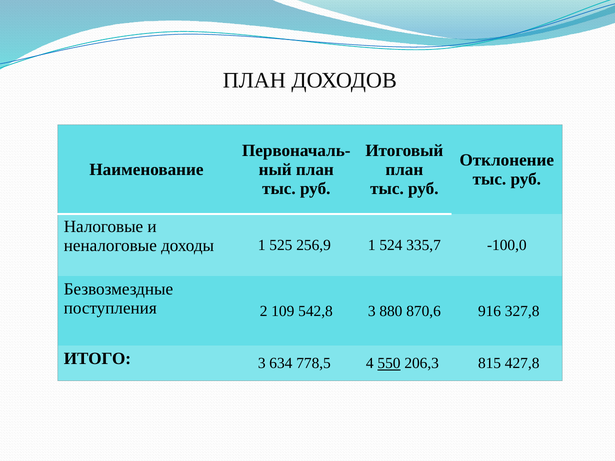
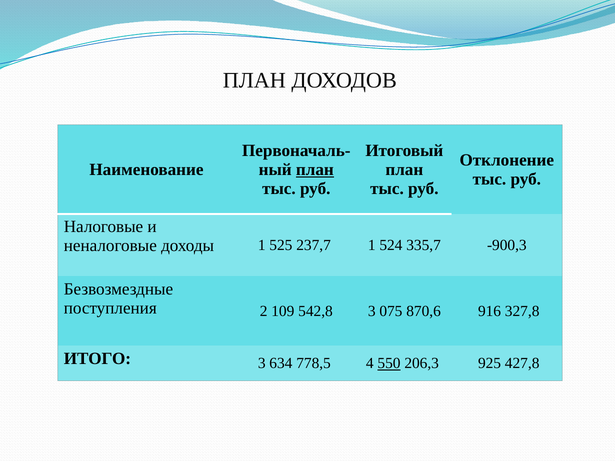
план at (315, 170) underline: none -> present
256,9: 256,9 -> 237,7
-100,0: -100,0 -> -900,3
880: 880 -> 075
815: 815 -> 925
